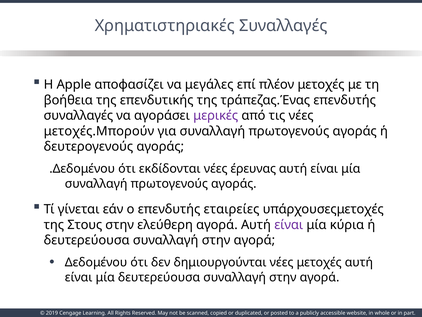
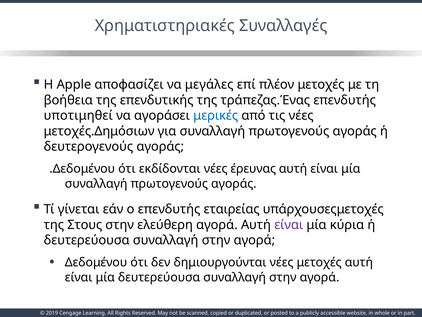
συναλλαγές at (78, 116): συναλλαγές -> υποτιμηθεί
μερικές colour: purple -> blue
μετοχές.Μπορούν: μετοχές.Μπορούν -> μετοχές.Δημόσιων
εταιρείες: εταιρείες -> εταιρείας
